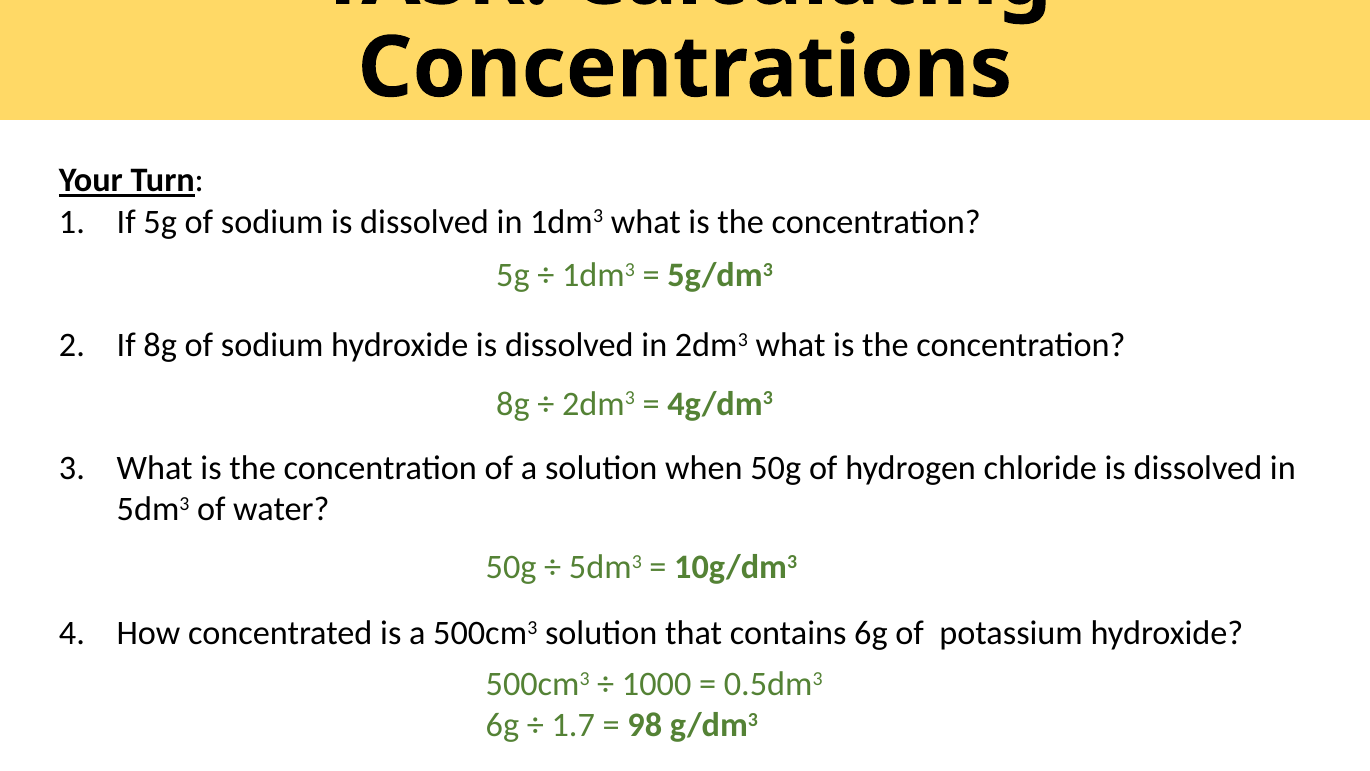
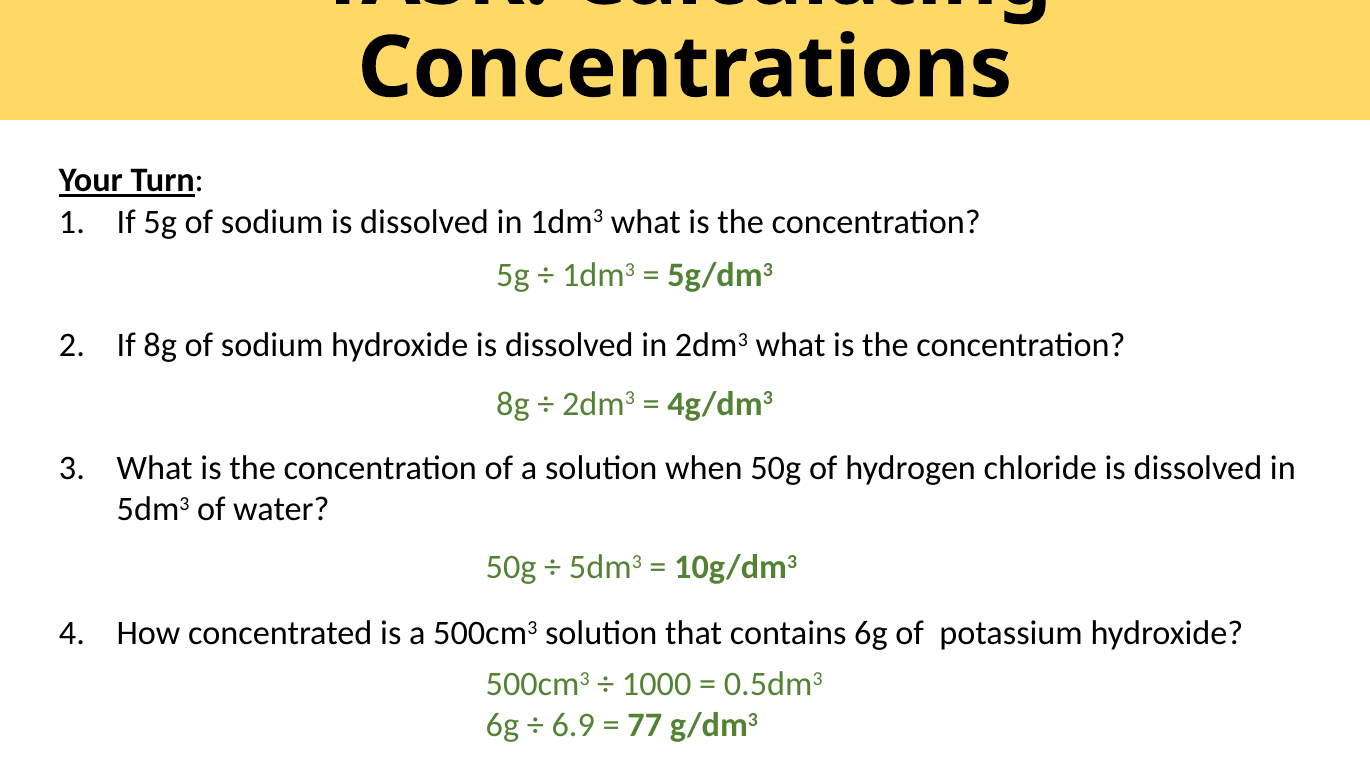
1.7: 1.7 -> 6.9
98: 98 -> 77
